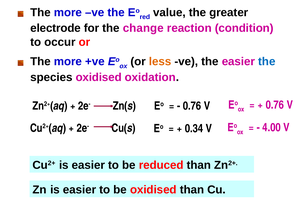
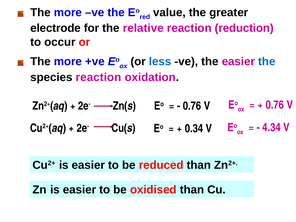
change: change -> relative
condition: condition -> reduction
less colour: orange -> blue
species oxidised: oxidised -> reaction
4.00: 4.00 -> 4.34
